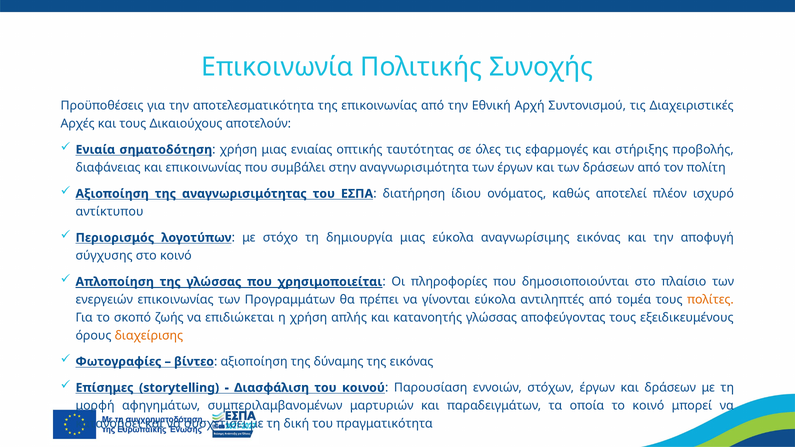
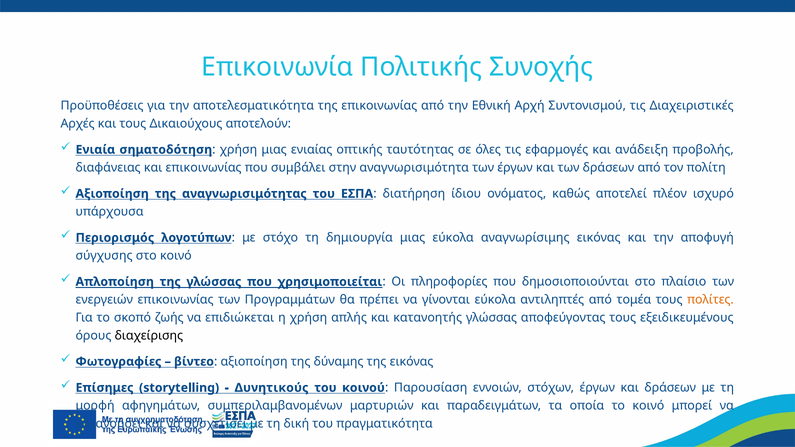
στήριξης: στήριξης -> ανάδειξη
αντίκτυπου: αντίκτυπου -> υπάρχουσα
διαχείρισης colour: orange -> black
Διασφάλιση: Διασφάλιση -> Δυνητικούς
